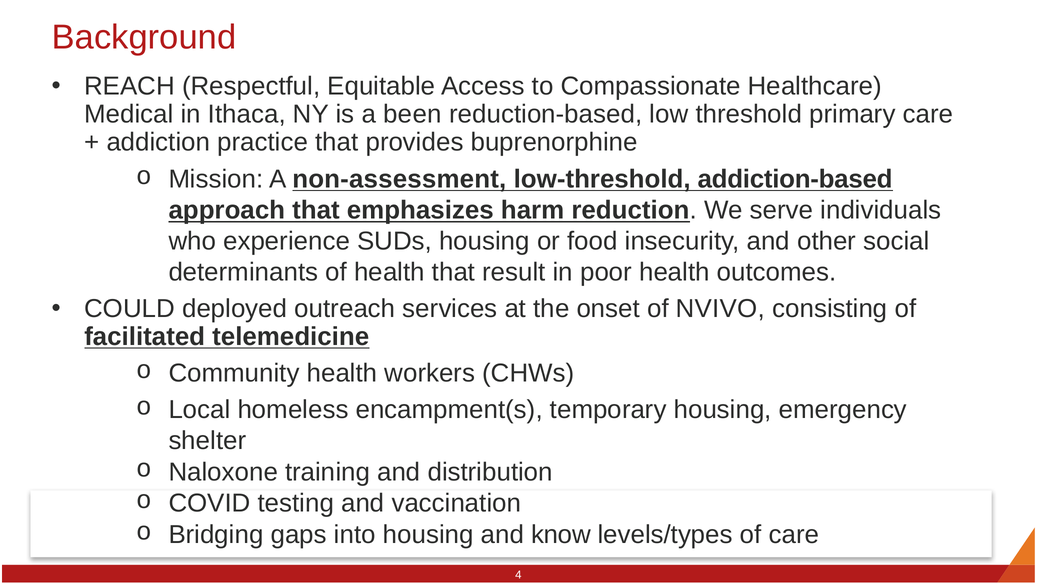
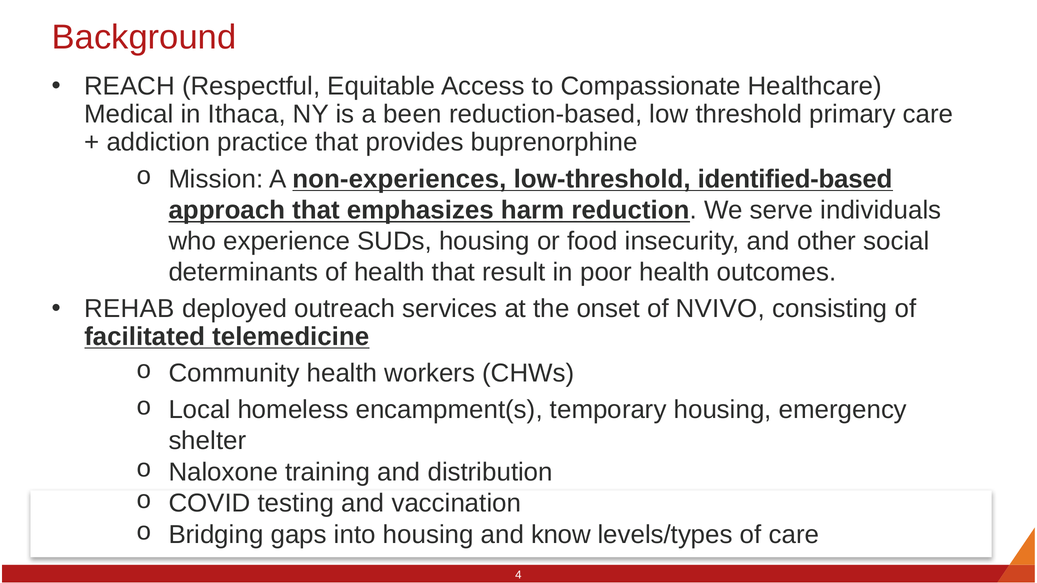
non-assessment: non-assessment -> non-experiences
addiction-based: addiction-based -> identified-based
COULD: COULD -> REHAB
